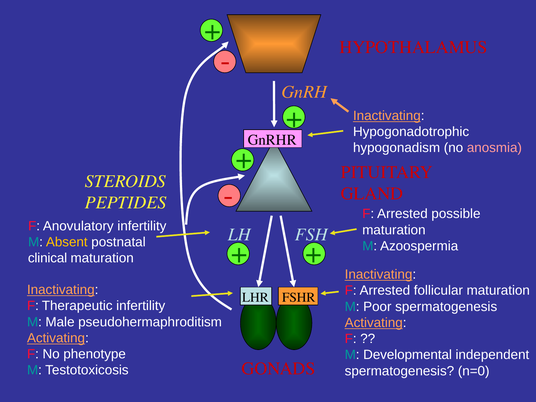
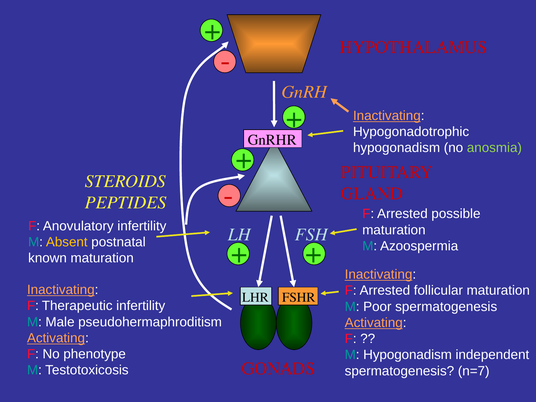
anosmia colour: pink -> light green
clinical: clinical -> known
M Developmental: Developmental -> Hypogonadism
n=0: n=0 -> n=7
